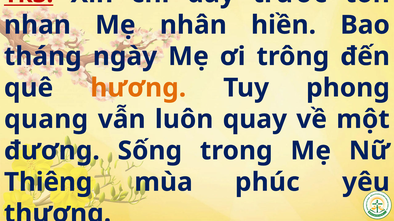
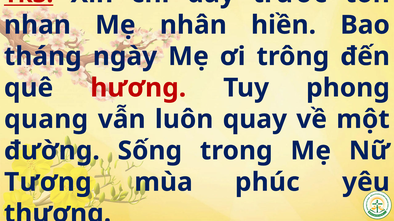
hương colour: orange -> red
đương: đương -> đường
Thiêng: Thiêng -> Tương
